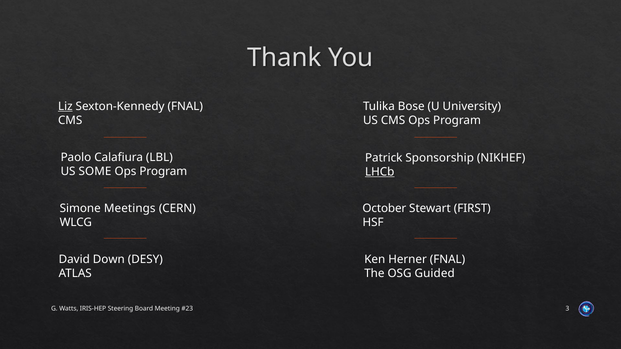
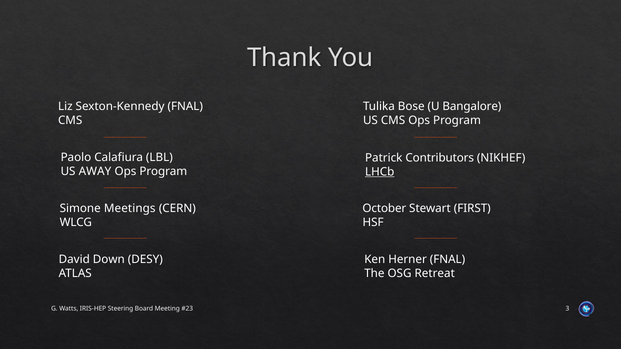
Liz underline: present -> none
University: University -> Bangalore
Sponsorship: Sponsorship -> Contributors
SOME: SOME -> AWAY
Guided: Guided -> Retreat
